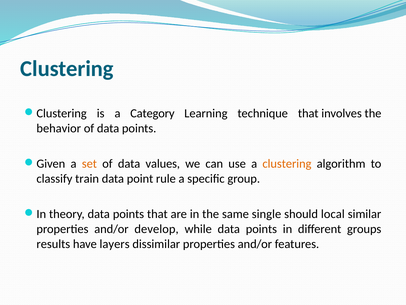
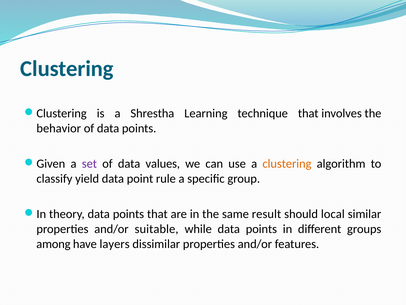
Category: Category -> Shrestha
set colour: orange -> purple
train: train -> yield
single: single -> result
develop: develop -> suitable
results: results -> among
